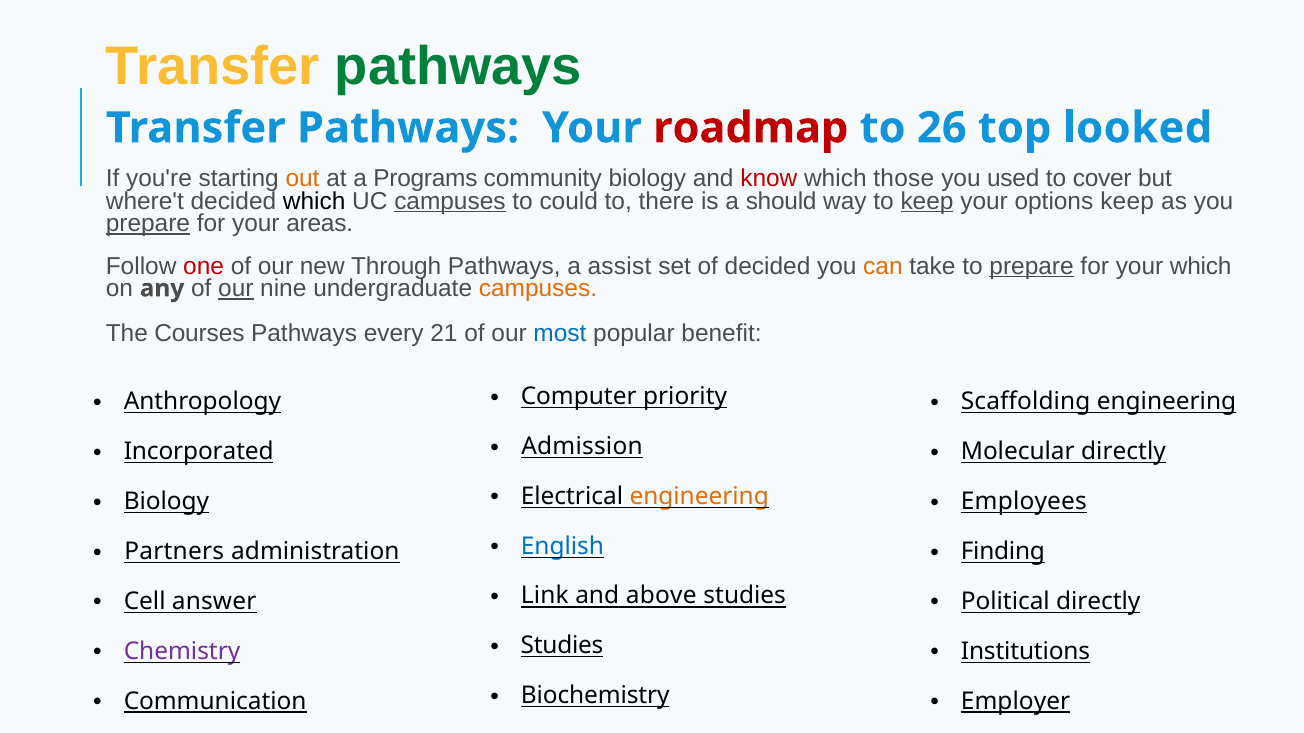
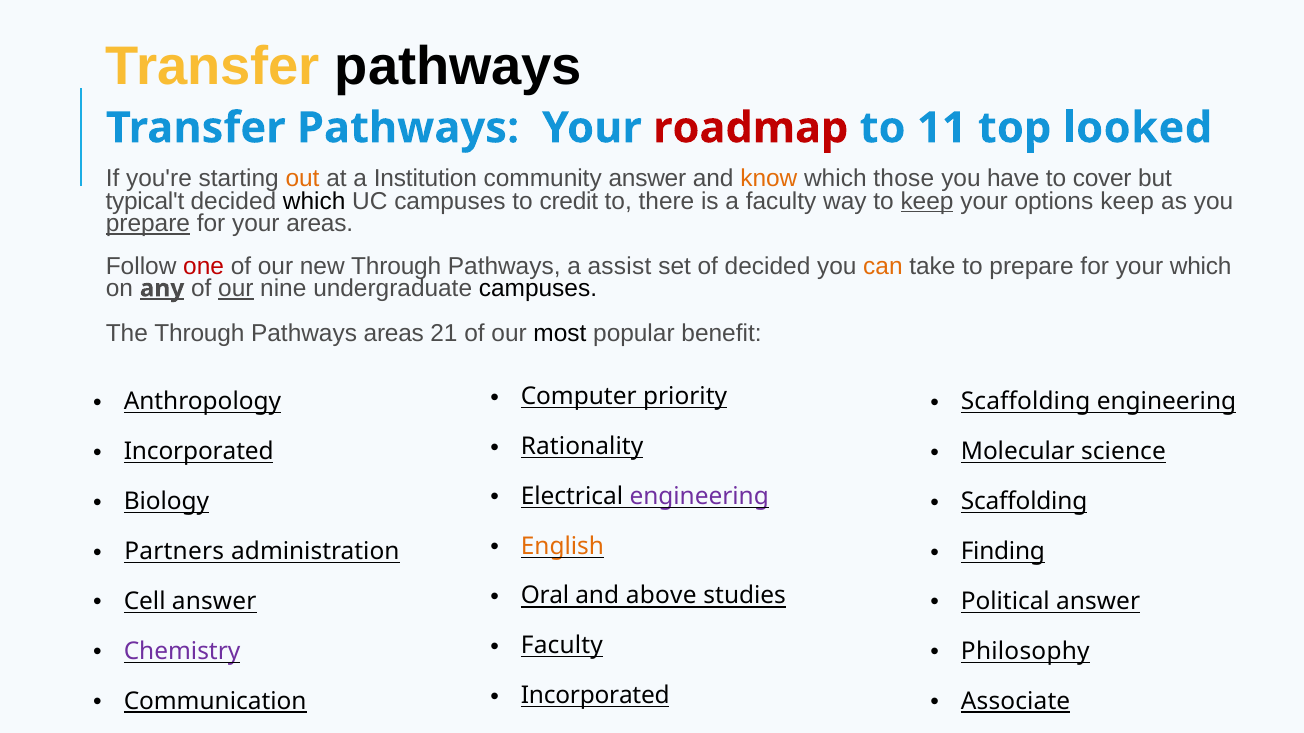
pathways at (459, 67) colour: green -> black
26: 26 -> 11
Programs: Programs -> Institution
community biology: biology -> answer
know colour: red -> orange
used: used -> have
where't: where't -> typical't
campuses at (450, 201) underline: present -> none
could: could -> credit
a should: should -> faculty
prepare at (1032, 266) underline: present -> none
any underline: none -> present
campuses at (538, 289) colour: orange -> black
The Courses: Courses -> Through
Pathways every: every -> areas
most colour: blue -> black
Admission: Admission -> Rationality
Molecular directly: directly -> science
engineering at (699, 497) colour: orange -> purple
Employees at (1024, 502): Employees -> Scaffolding
English colour: blue -> orange
Link: Link -> Oral
Political directly: directly -> answer
Studies at (562, 646): Studies -> Faculty
Institutions: Institutions -> Philosophy
Biochemistry at (595, 696): Biochemistry -> Incorporated
Employer: Employer -> Associate
